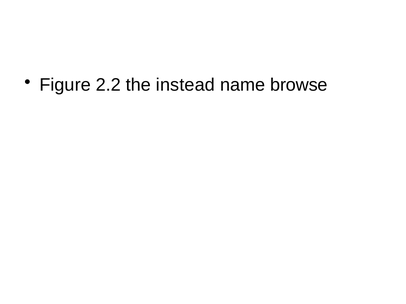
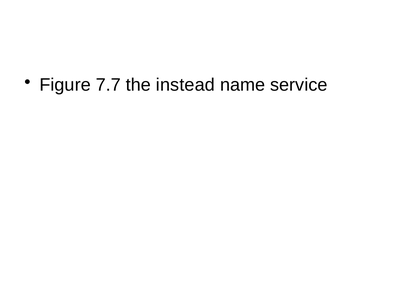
2.2: 2.2 -> 7.7
browse: browse -> service
